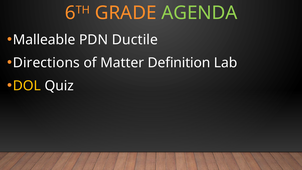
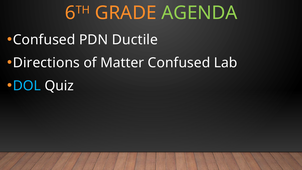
Malleable at (44, 40): Malleable -> Confused
Matter Definition: Definition -> Confused
DOL colour: yellow -> light blue
